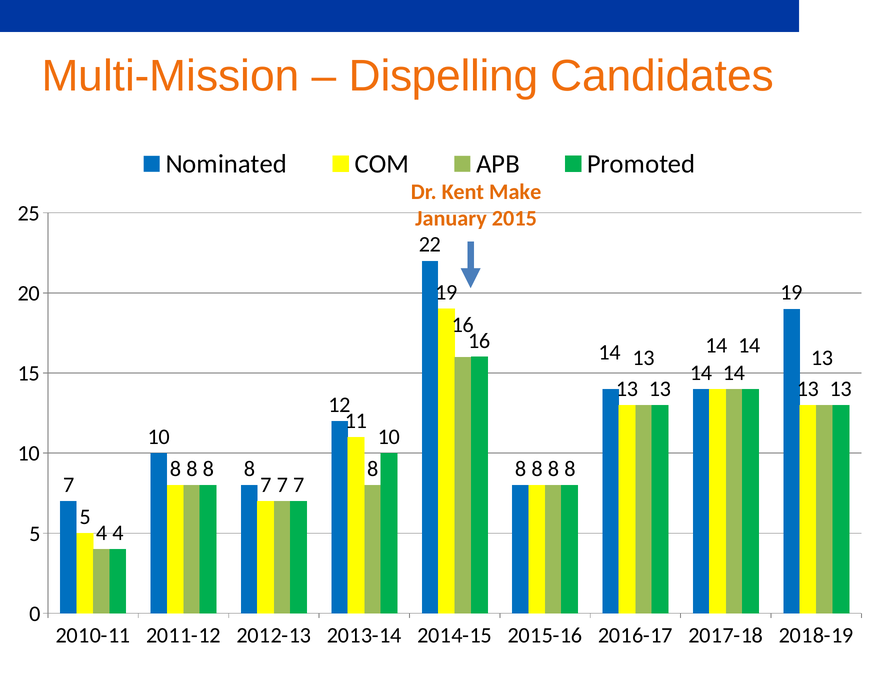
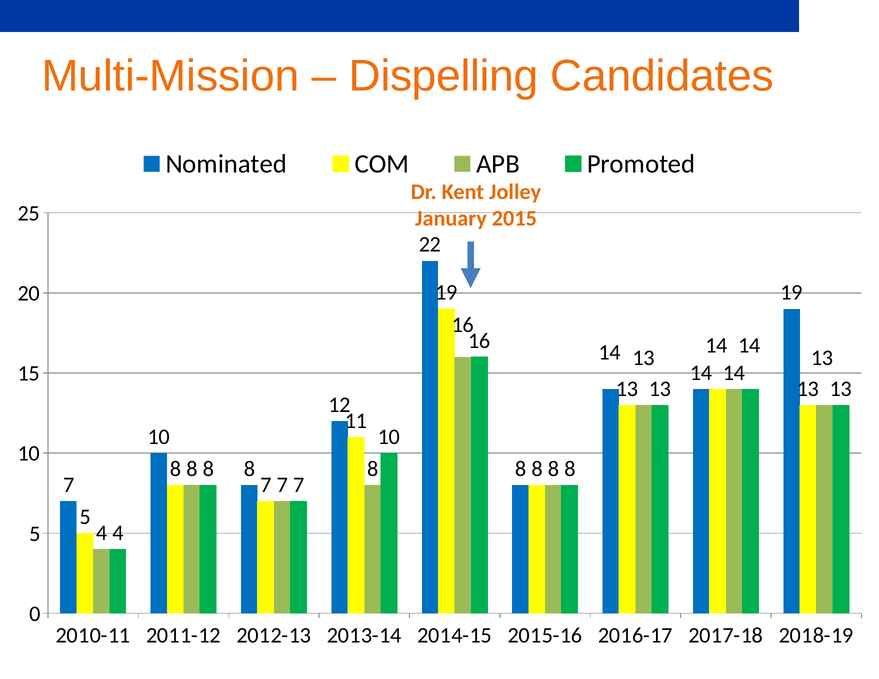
Make: Make -> Jolley
